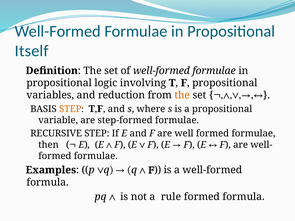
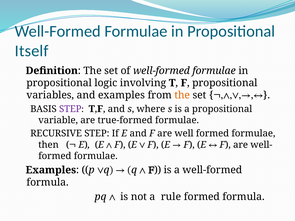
and reduction: reduction -> examples
STEP at (70, 109) colour: orange -> purple
step-formed: step-formed -> true-formed
